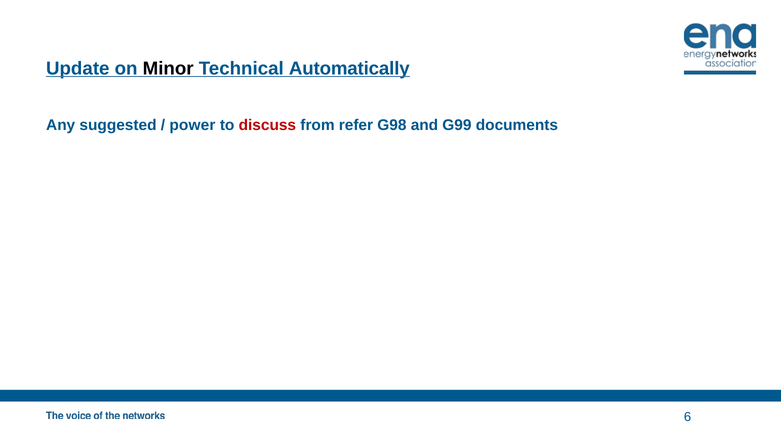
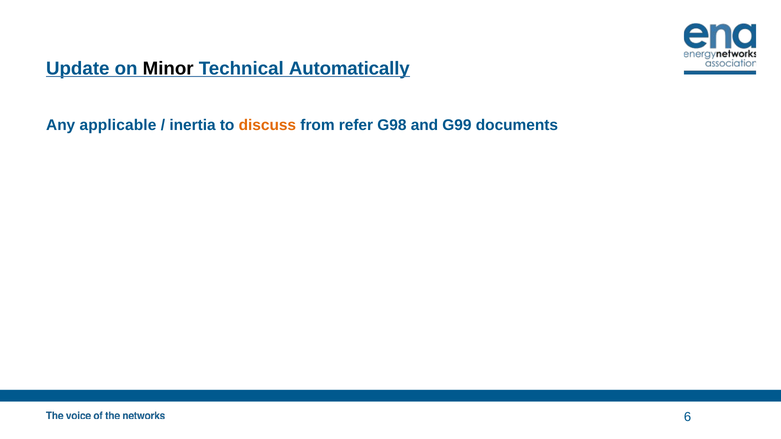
suggested: suggested -> applicable
power: power -> inertia
discuss colour: red -> orange
